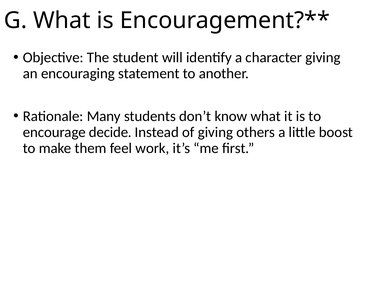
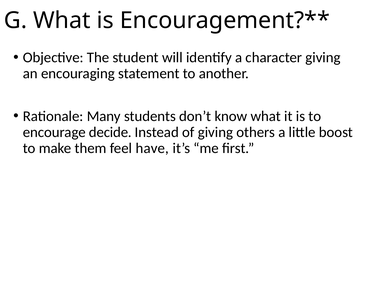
work: work -> have
